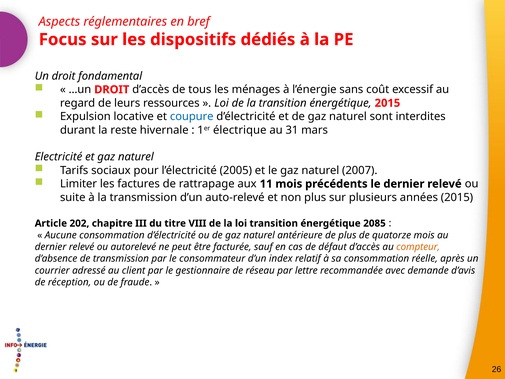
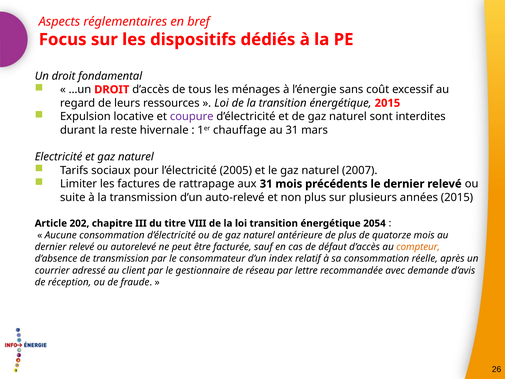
coupure colour: blue -> purple
électrique: électrique -> chauffage
aux 11: 11 -> 31
2085: 2085 -> 2054
